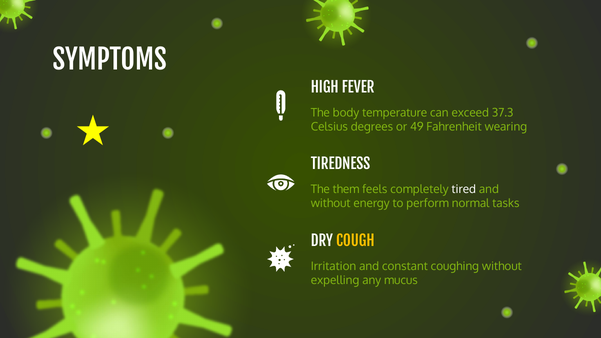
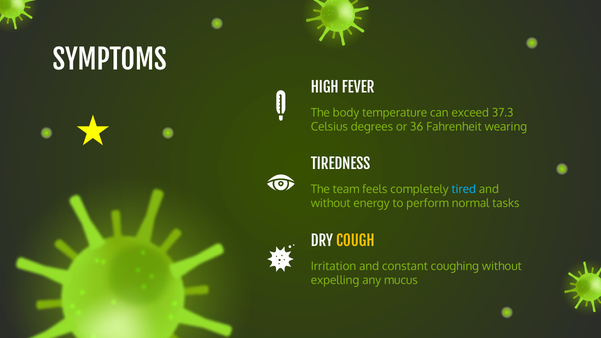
49: 49 -> 36
them: them -> team
tired colour: white -> light blue
